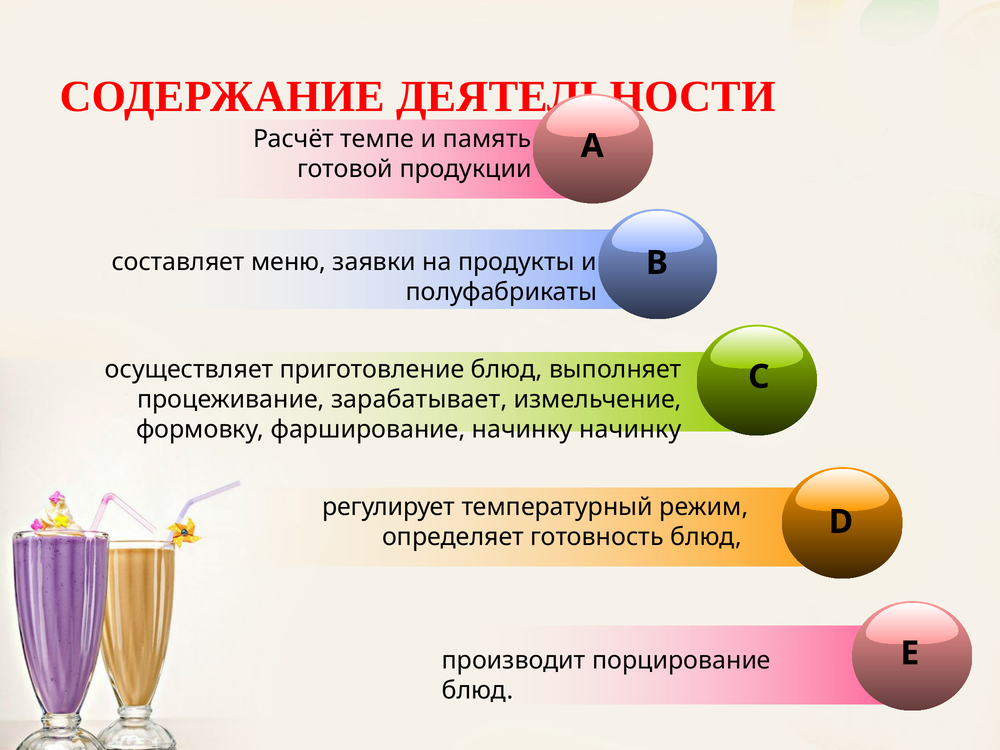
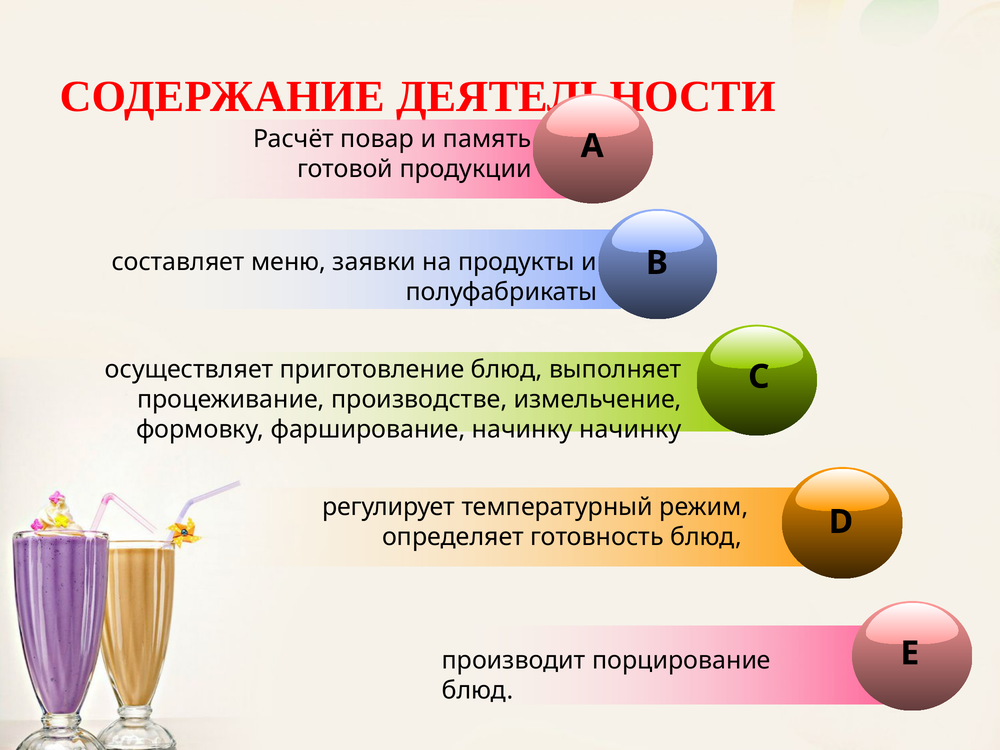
темпе: темпе -> повар
зарабатывает: зарабатывает -> производстве
